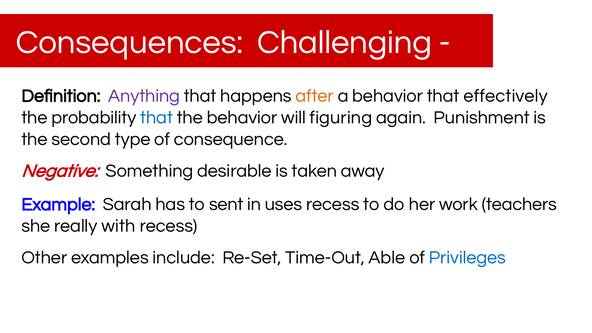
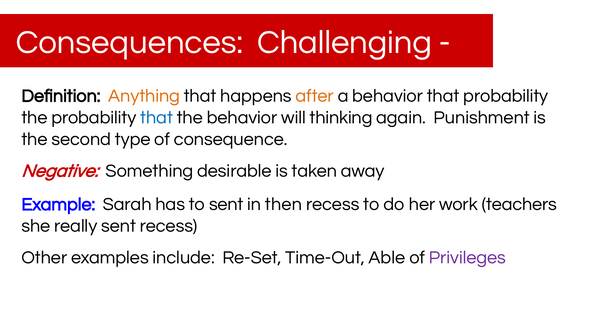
Anything colour: purple -> orange
that effectively: effectively -> probability
figuring: figuring -> thinking
uses: uses -> then
really with: with -> sent
Privileges colour: blue -> purple
